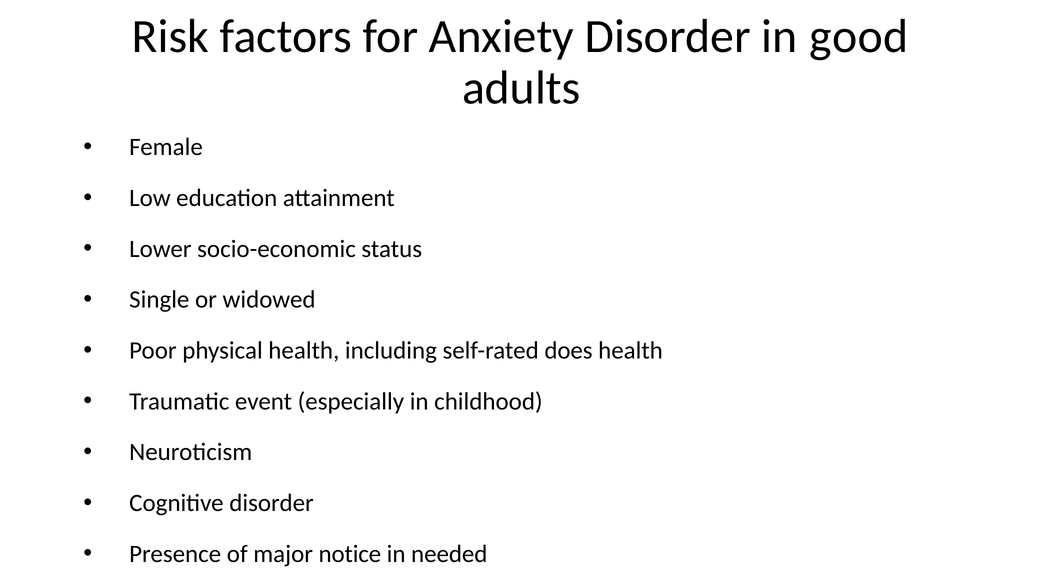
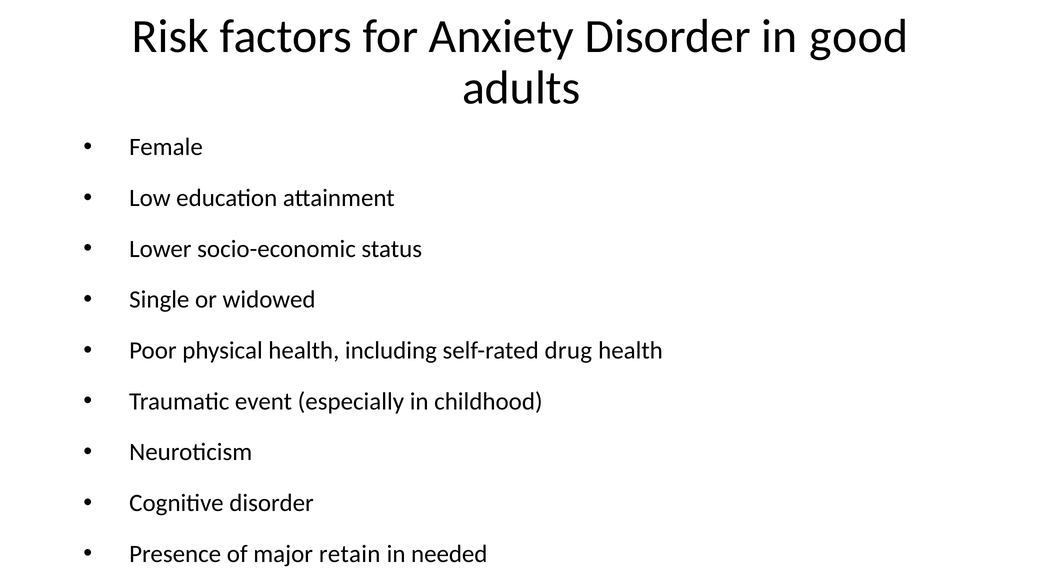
does: does -> drug
notice: notice -> retain
